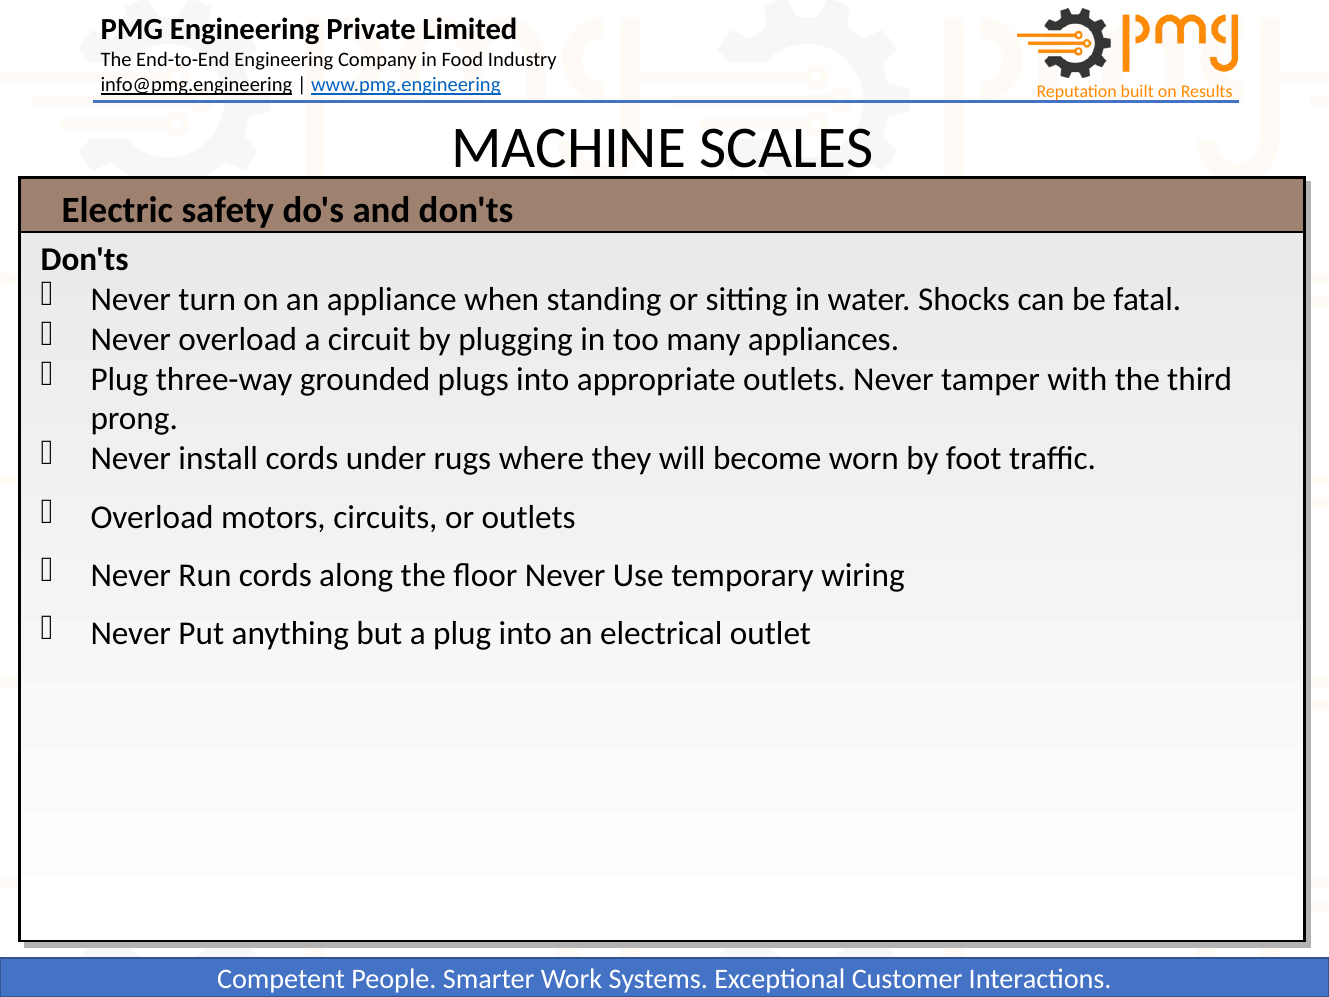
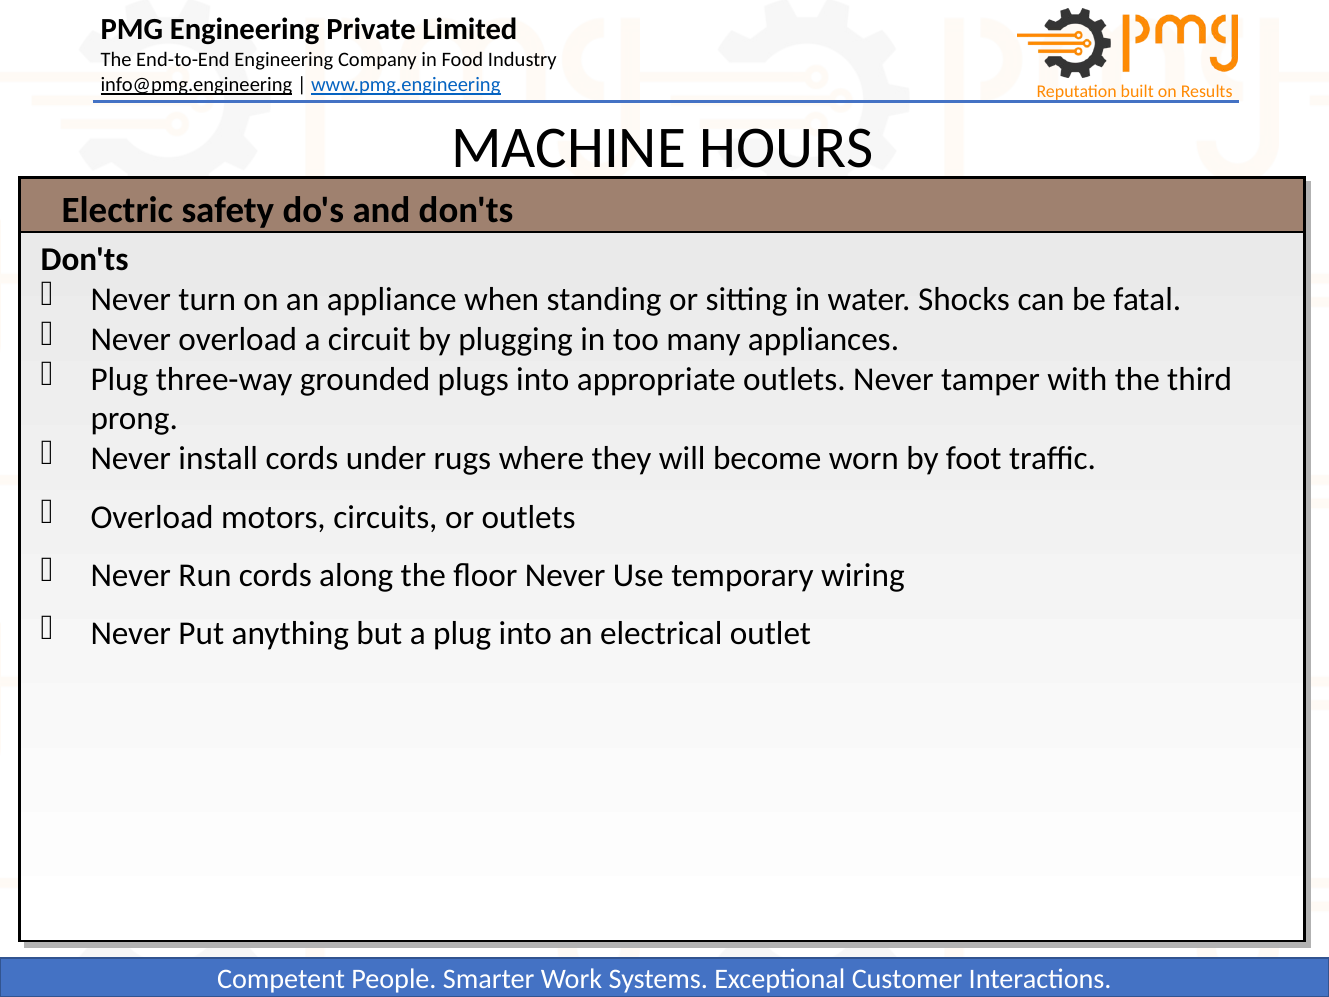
SCALES: SCALES -> HOURS
